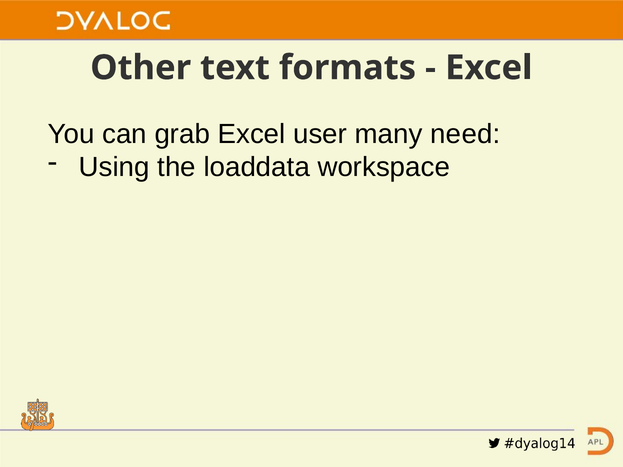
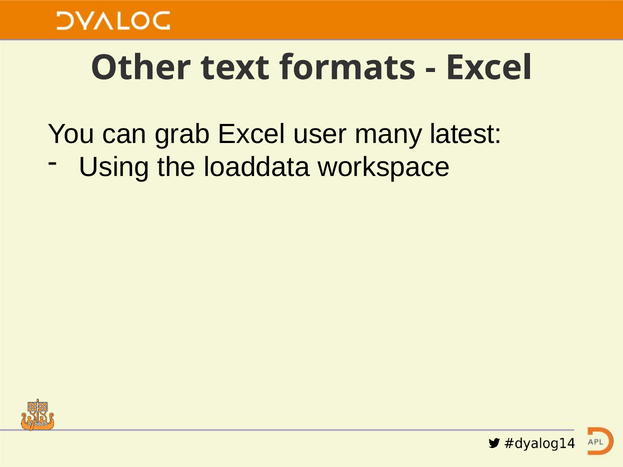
need: need -> latest
